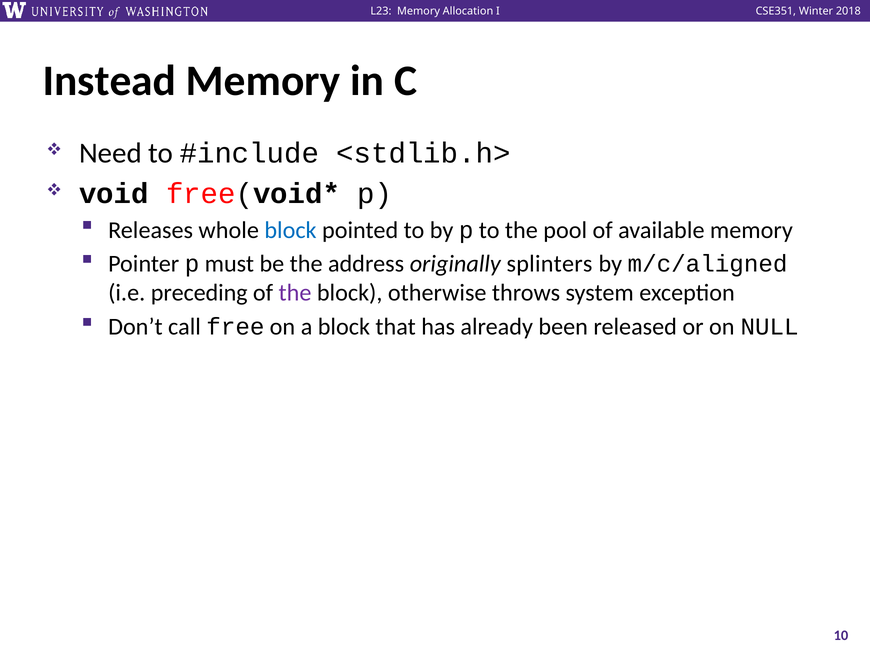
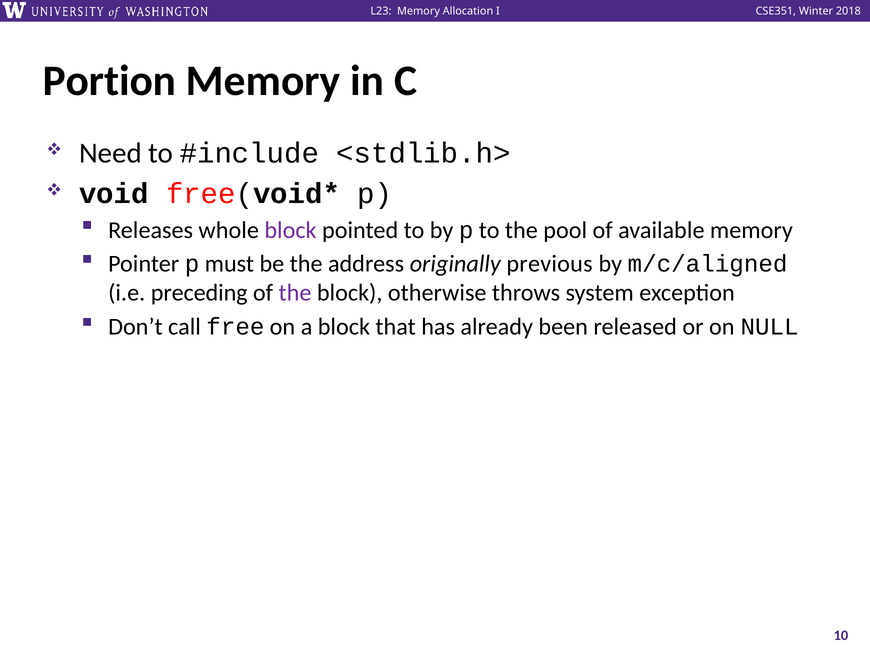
Instead: Instead -> Portion
block at (291, 230) colour: blue -> purple
splinters: splinters -> previous
